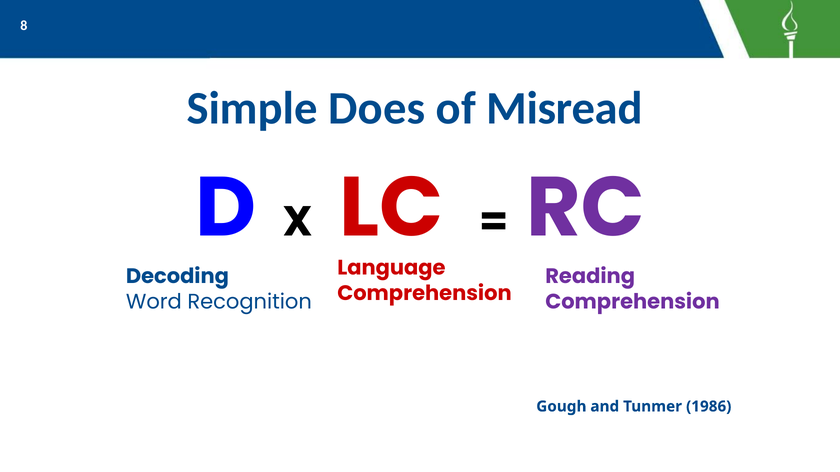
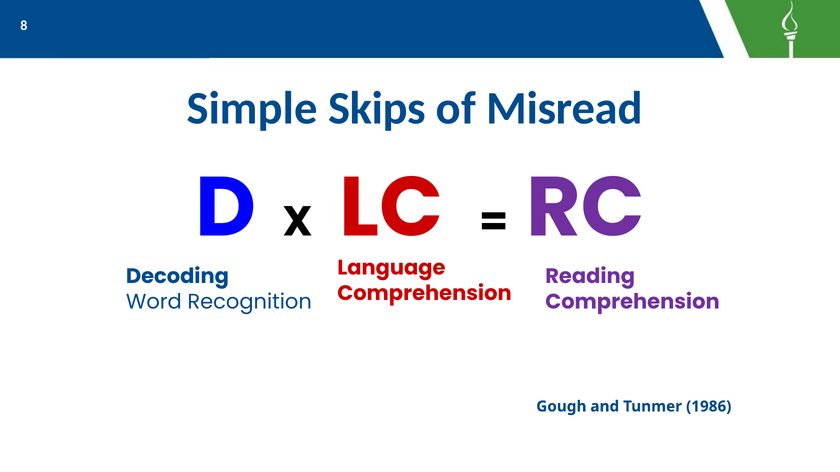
Does: Does -> Skips
